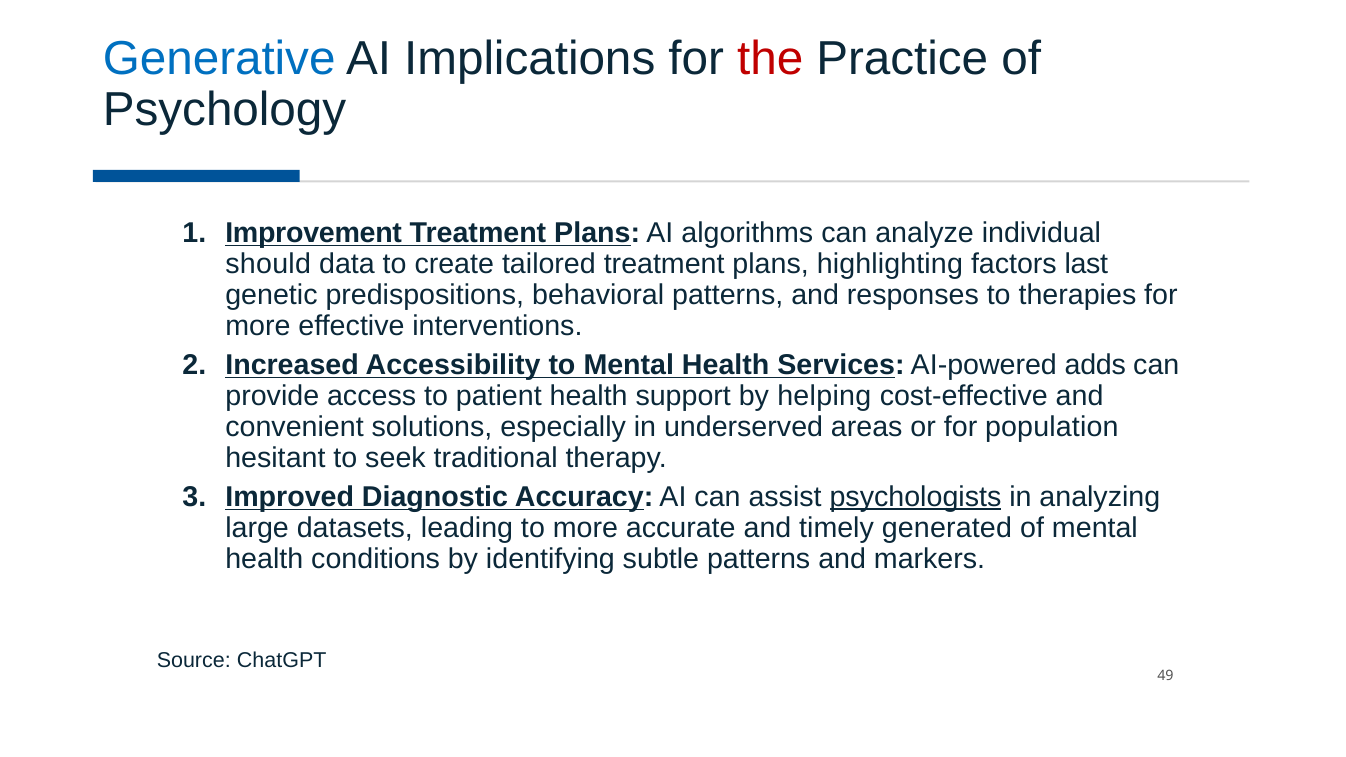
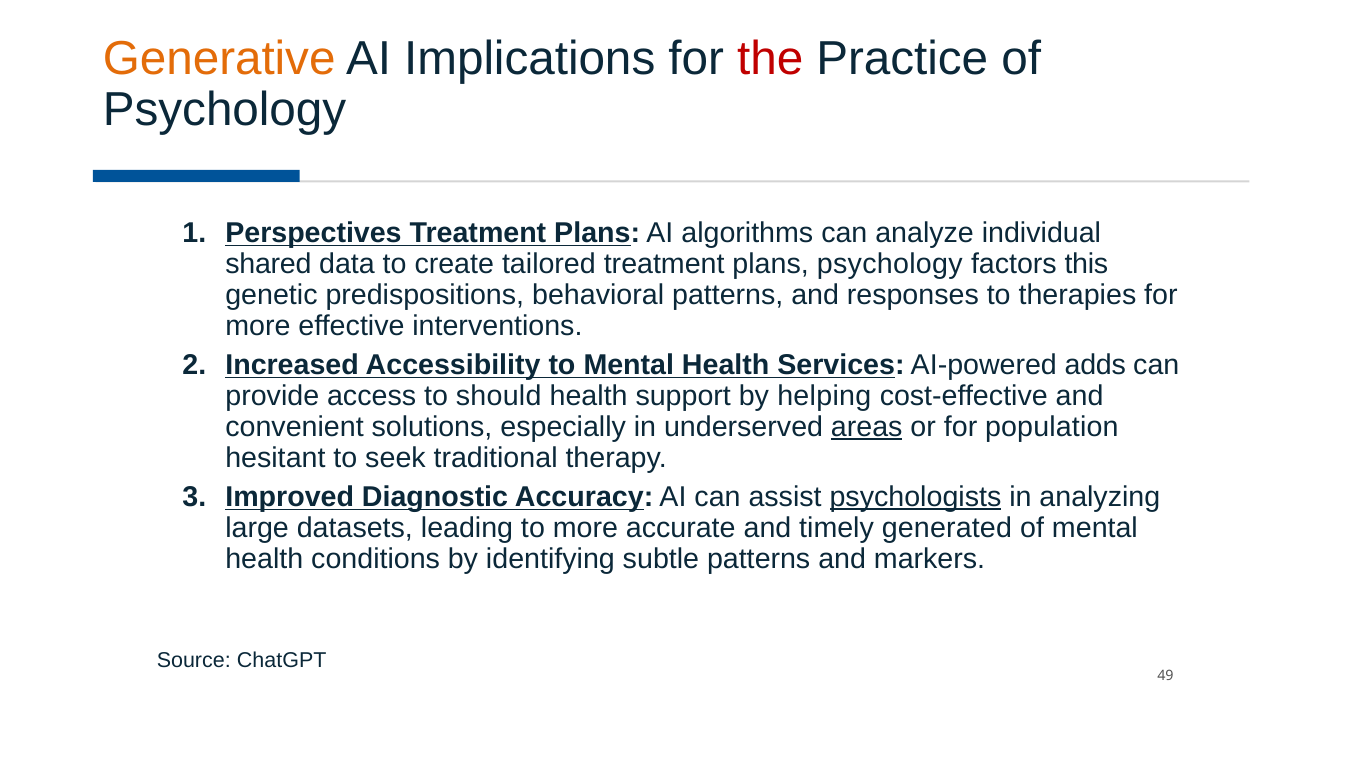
Generative colour: blue -> orange
Improvement: Improvement -> Perspectives
should: should -> shared
plans highlighting: highlighting -> psychology
last: last -> this
patient: patient -> should
areas underline: none -> present
